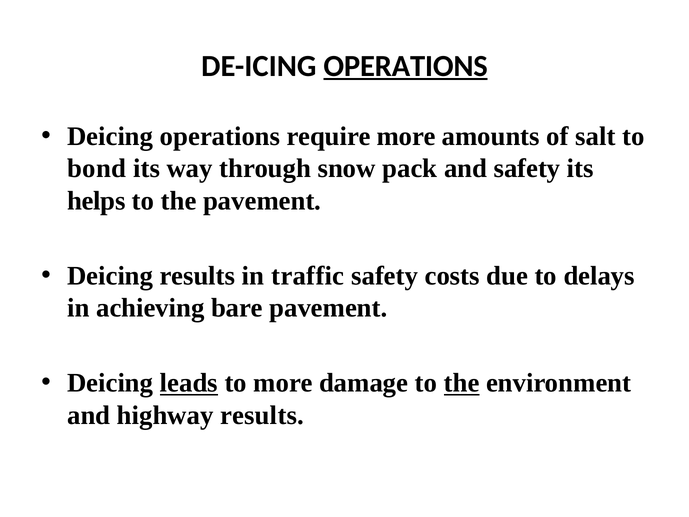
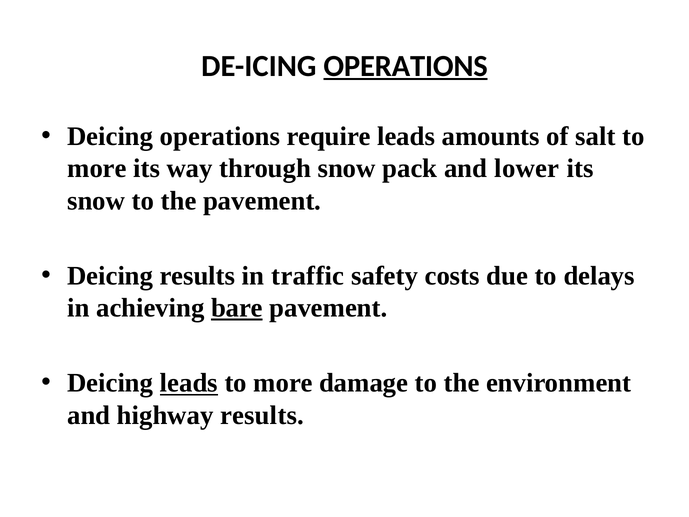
require more: more -> leads
bond at (97, 168): bond -> more
and safety: safety -> lower
helps at (96, 201): helps -> snow
bare underline: none -> present
the at (462, 383) underline: present -> none
